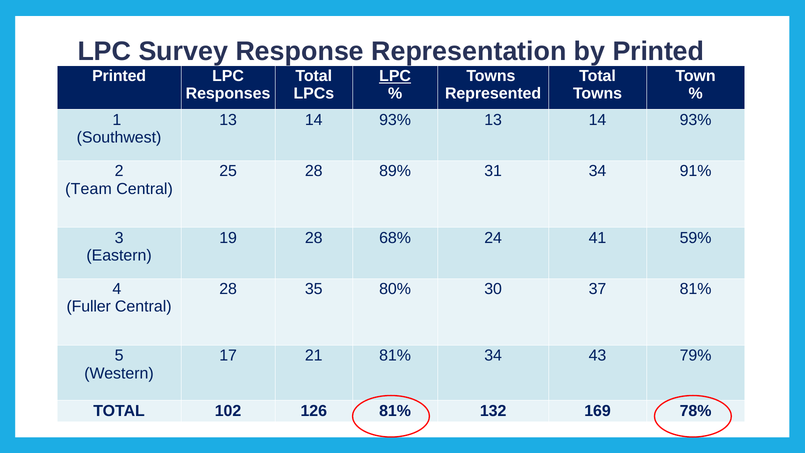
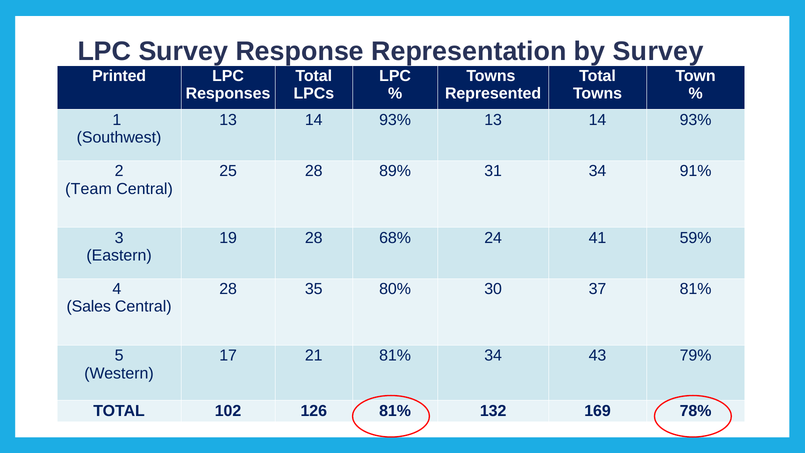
by Printed: Printed -> Survey
LPC at (395, 76) underline: present -> none
Fuller: Fuller -> Sales
